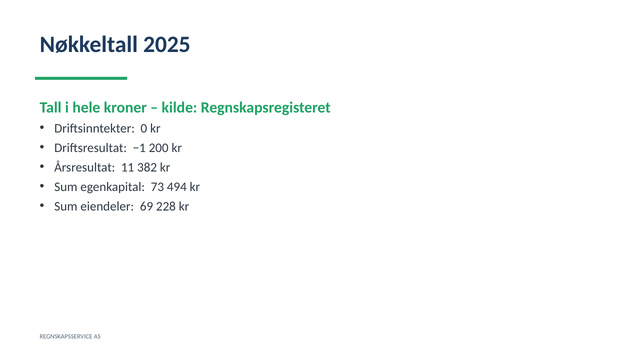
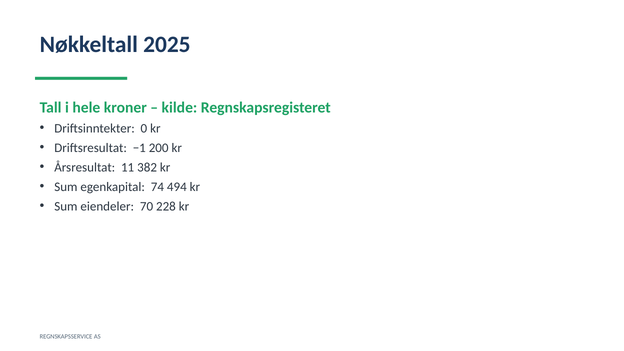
73: 73 -> 74
69: 69 -> 70
